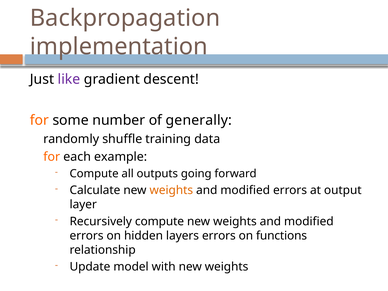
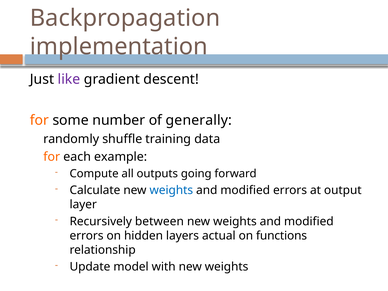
weights at (171, 190) colour: orange -> blue
Recursively compute: compute -> between
layers errors: errors -> actual
